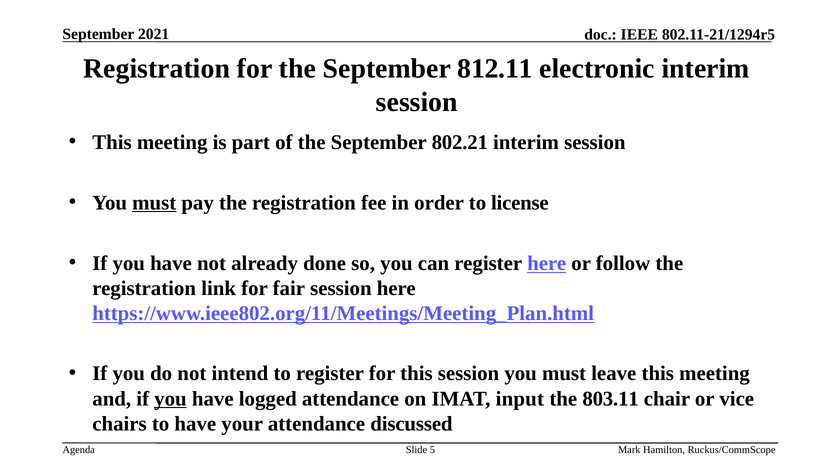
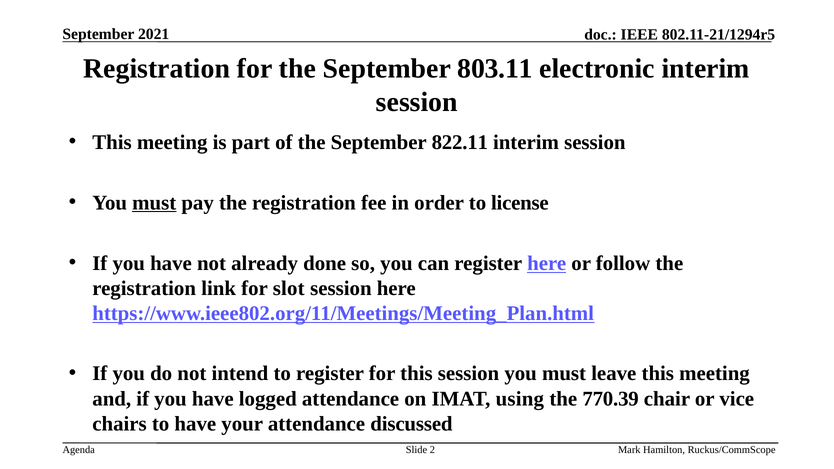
812.11: 812.11 -> 803.11
802.21: 802.21 -> 822.11
fair: fair -> slot
you at (170, 399) underline: present -> none
input: input -> using
803.11: 803.11 -> 770.39
5: 5 -> 2
